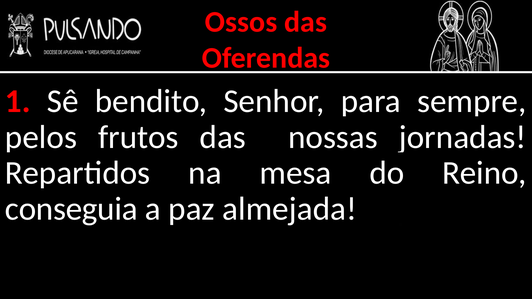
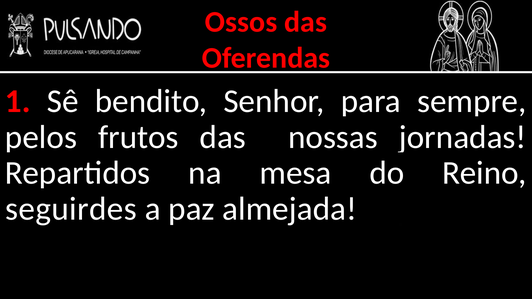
conseguia: conseguia -> seguirdes
